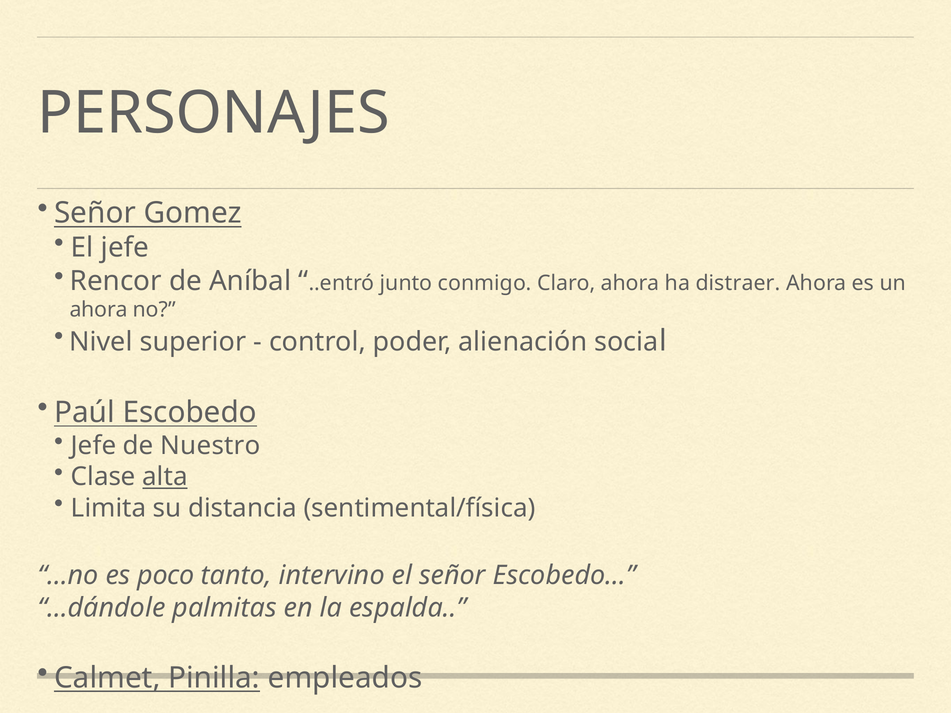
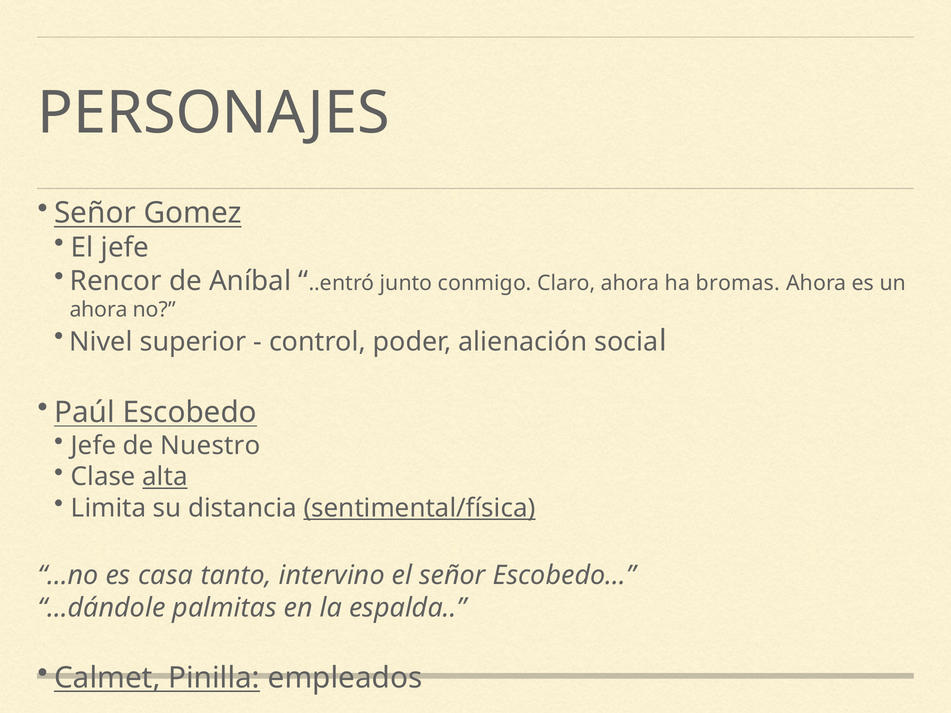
distraer: distraer -> bromas
sentimental/física underline: none -> present
poco: poco -> casa
